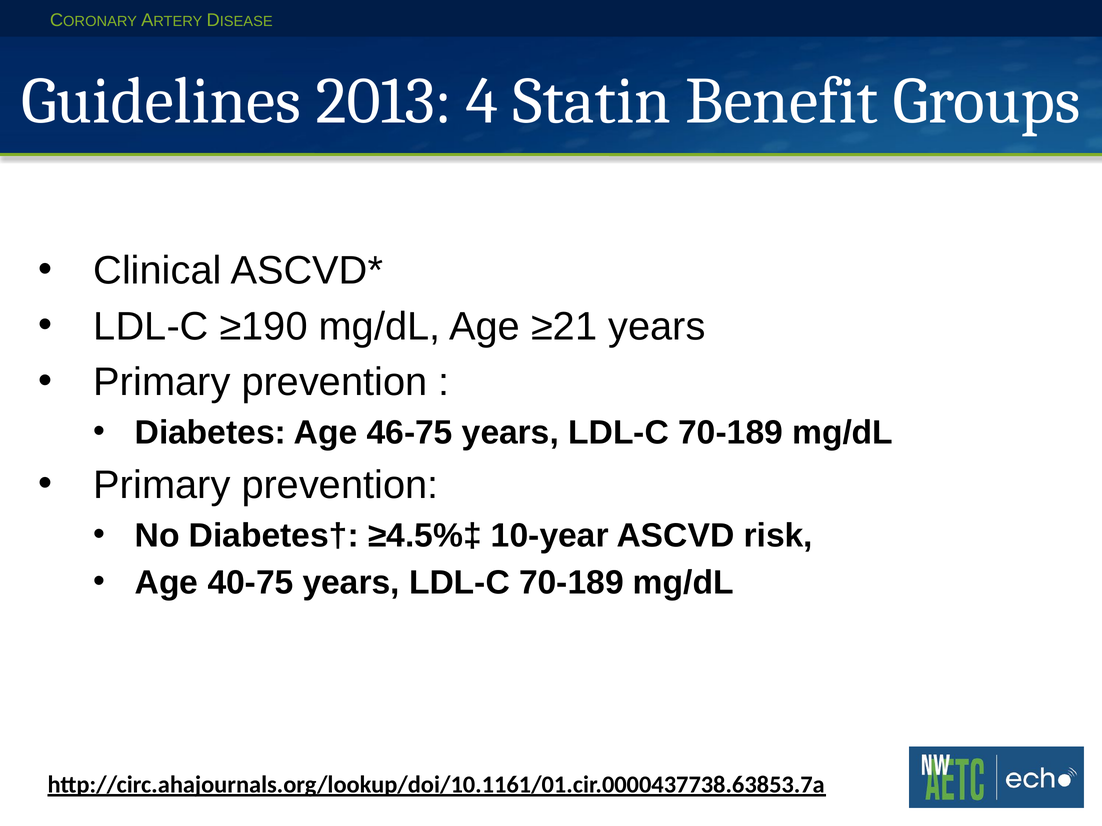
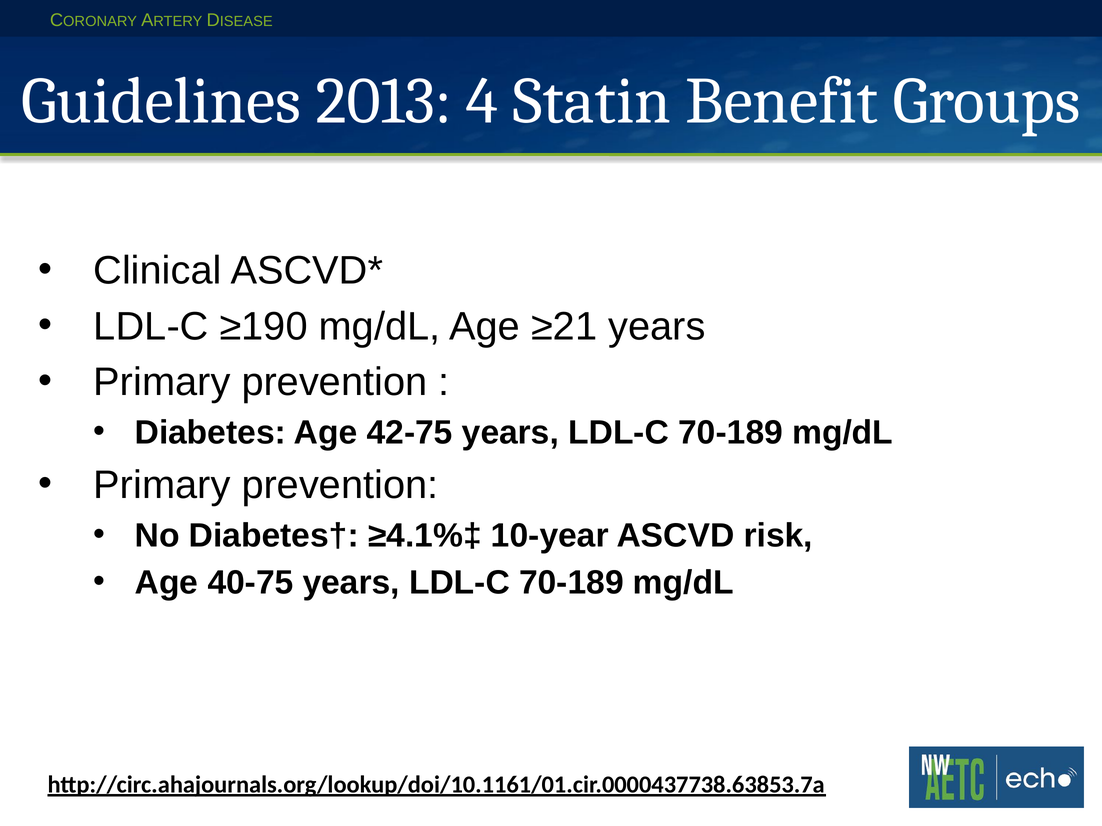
46-75: 46-75 -> 42-75
≥4.5%‡: ≥4.5%‡ -> ≥4.1%‡
